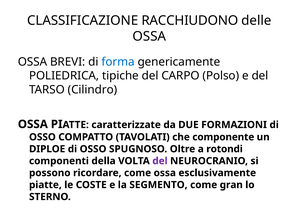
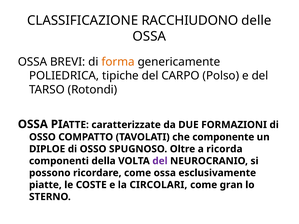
forma colour: blue -> orange
Cilindro: Cilindro -> Rotondi
rotondi: rotondi -> ricorda
SEGMENTO: SEGMENTO -> CIRCOLARI
